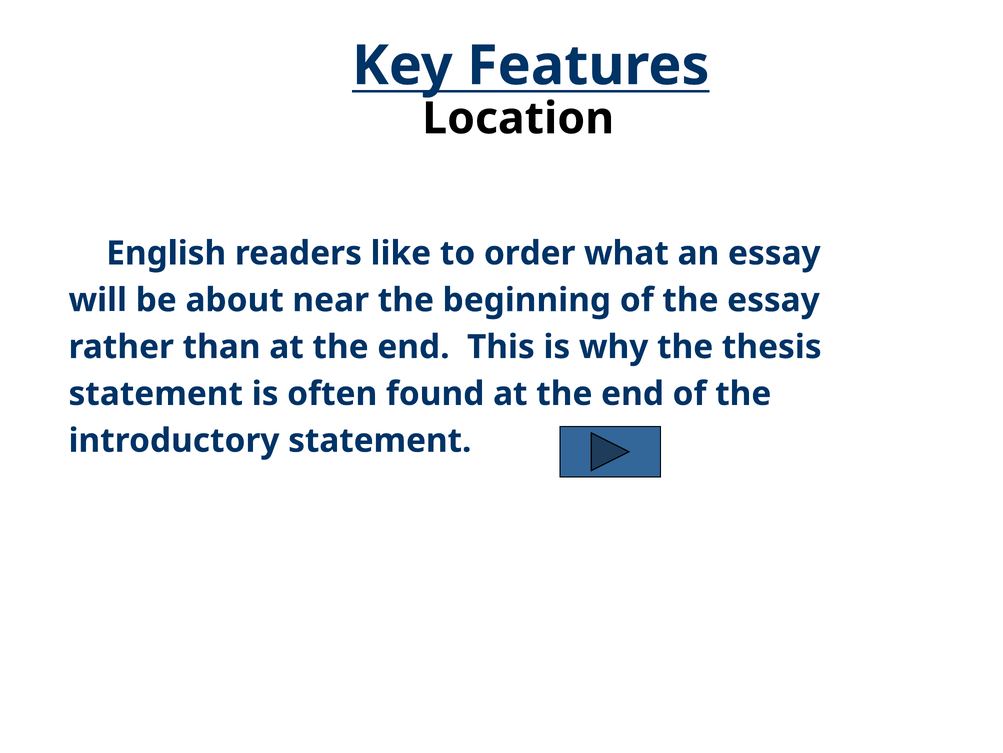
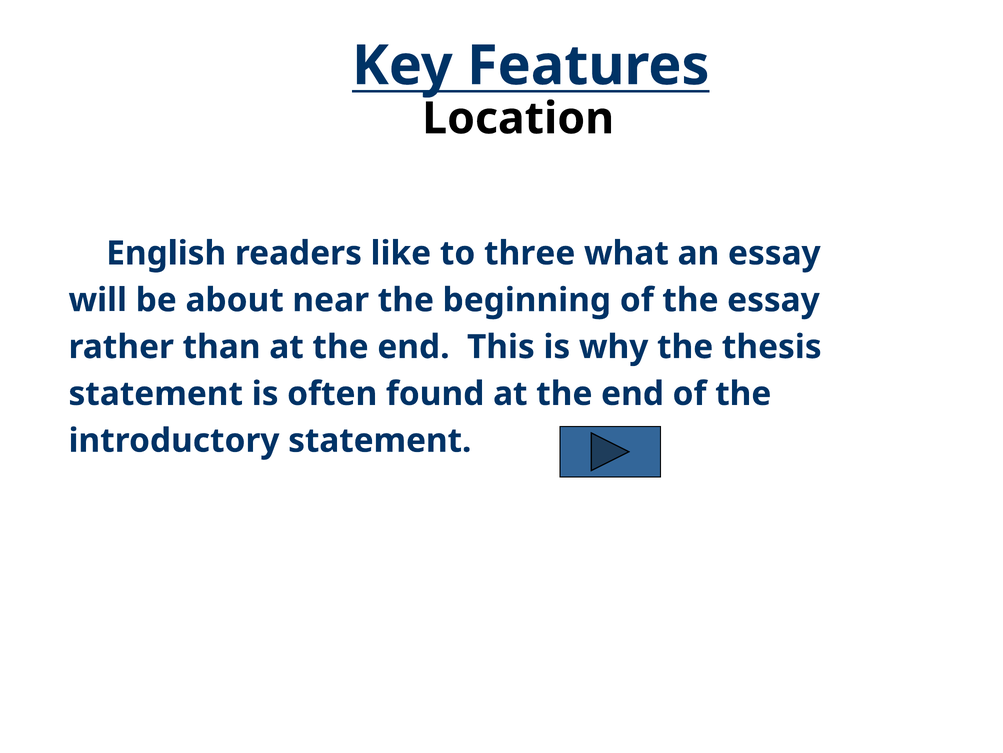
order: order -> three
